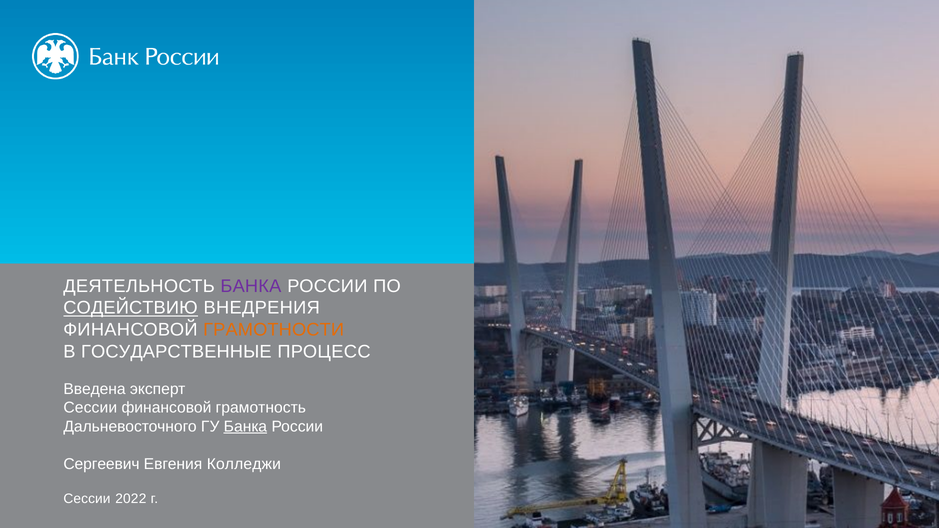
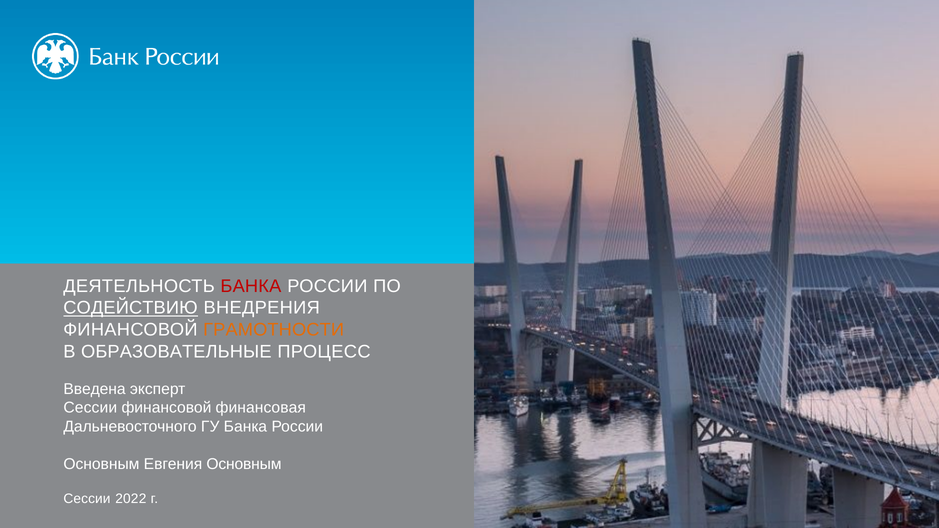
БАНКА at (251, 286) colour: purple -> red
ГОСУДАРСТВЕННЫЕ: ГОСУДАРСТВЕННЫЕ -> ОБРАЗОВАТЕЛЬНЫЕ
грамотность: грамотность -> финансовая
Банка at (245, 427) underline: present -> none
Сергеевич at (101, 464): Сергеевич -> Основным
Евгения Колледжи: Колледжи -> Основным
